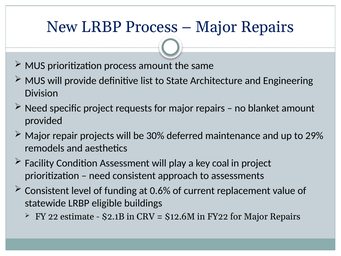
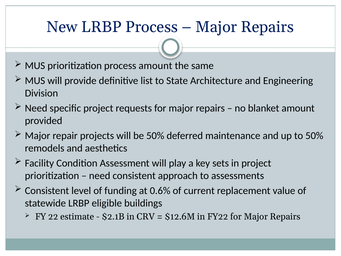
be 30%: 30% -> 50%
to 29%: 29% -> 50%
coal: coal -> sets
